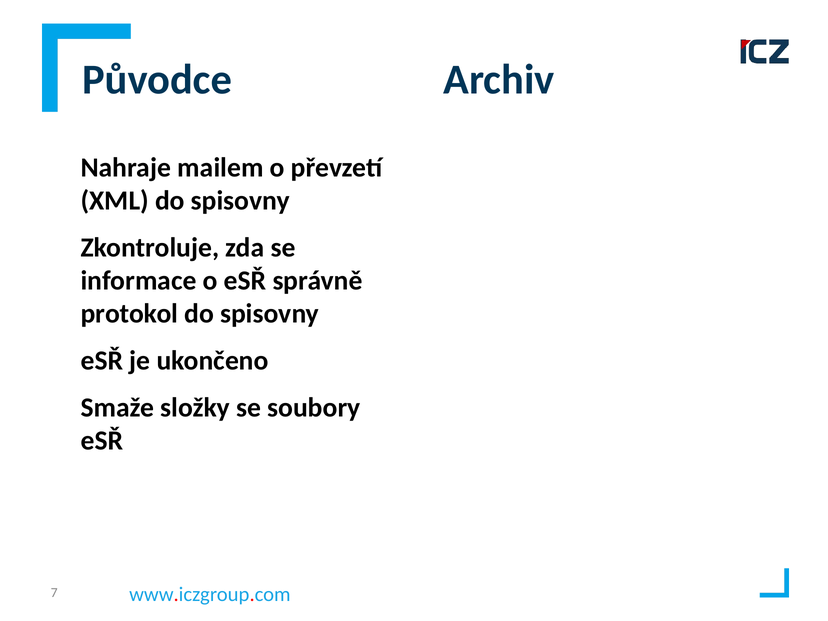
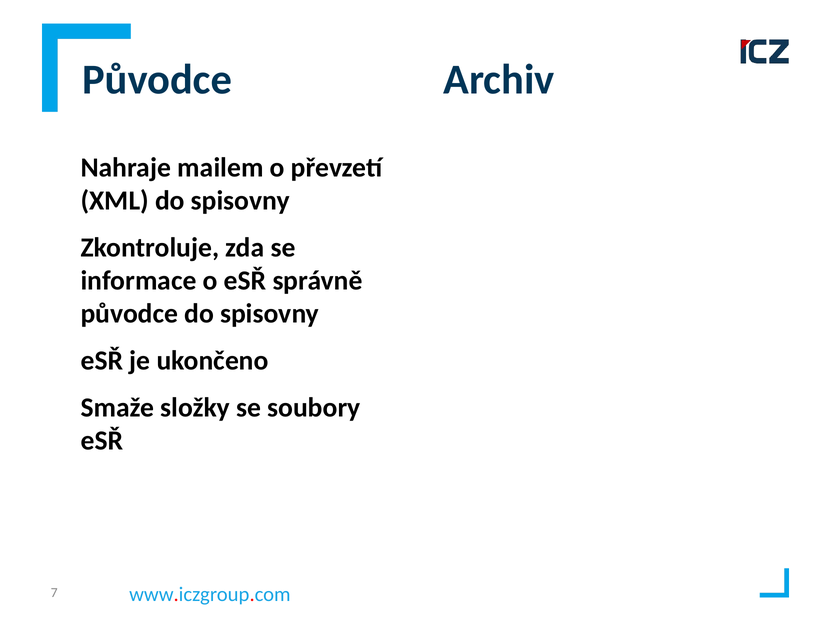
protokol at (129, 314): protokol -> původce
